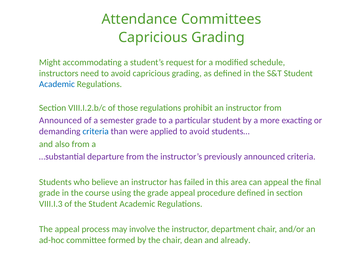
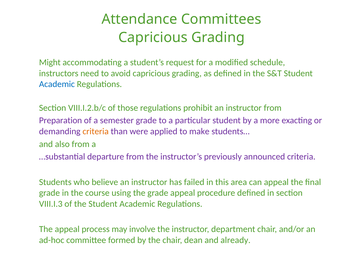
Announced at (60, 121): Announced -> Preparation
criteria at (96, 131) colour: blue -> orange
applied to avoid: avoid -> make
